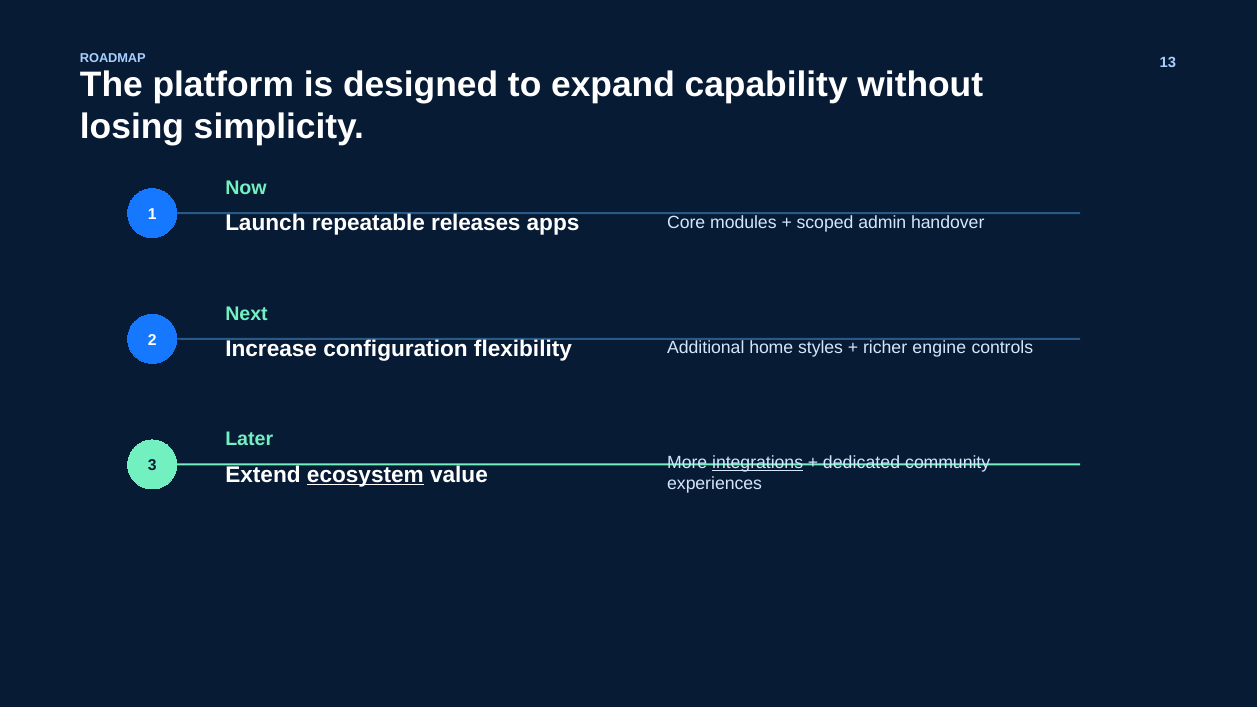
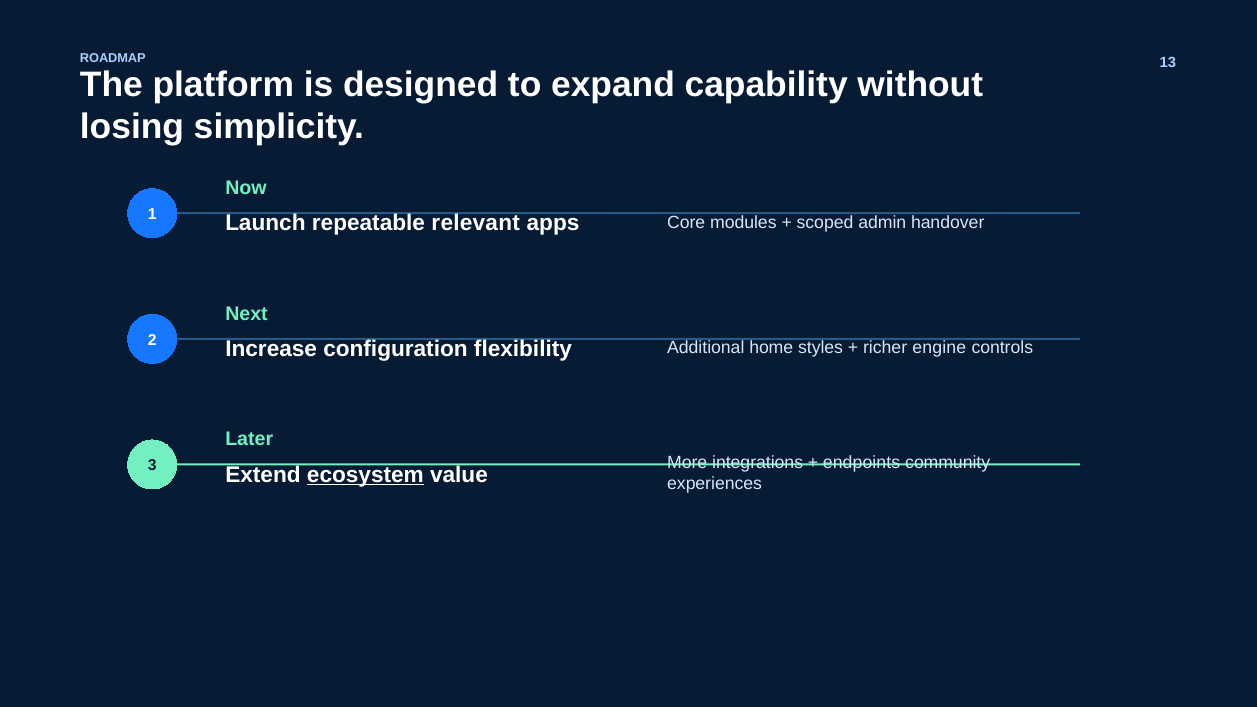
releases: releases -> relevant
integrations underline: present -> none
dedicated: dedicated -> endpoints
